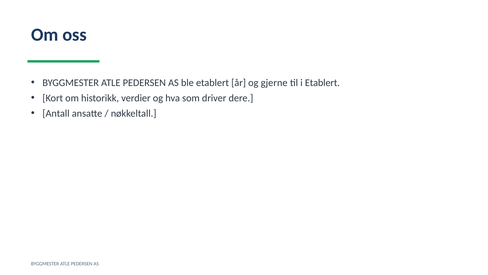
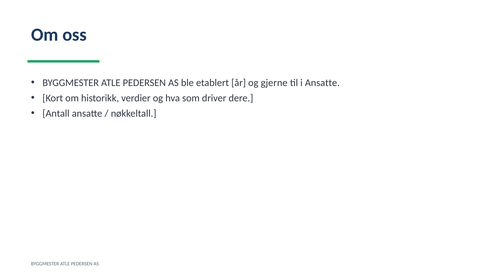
i Etablert: Etablert -> Ansatte
